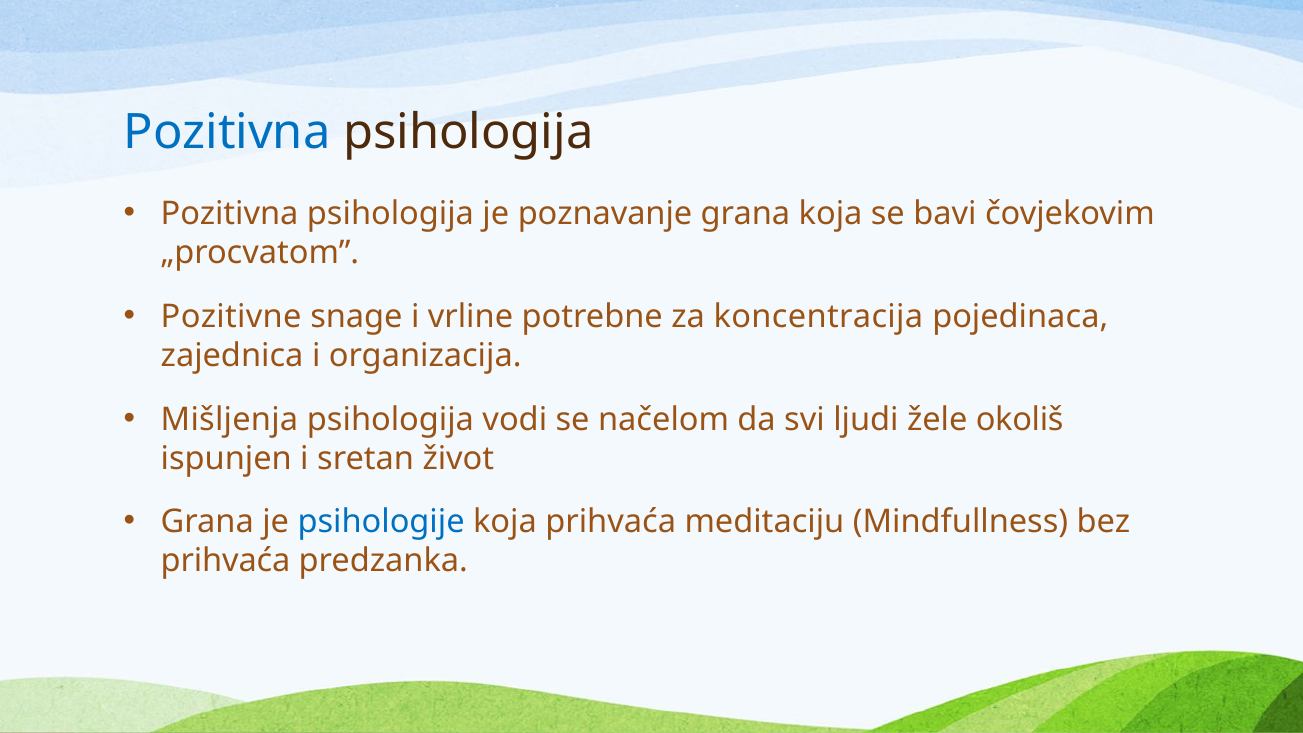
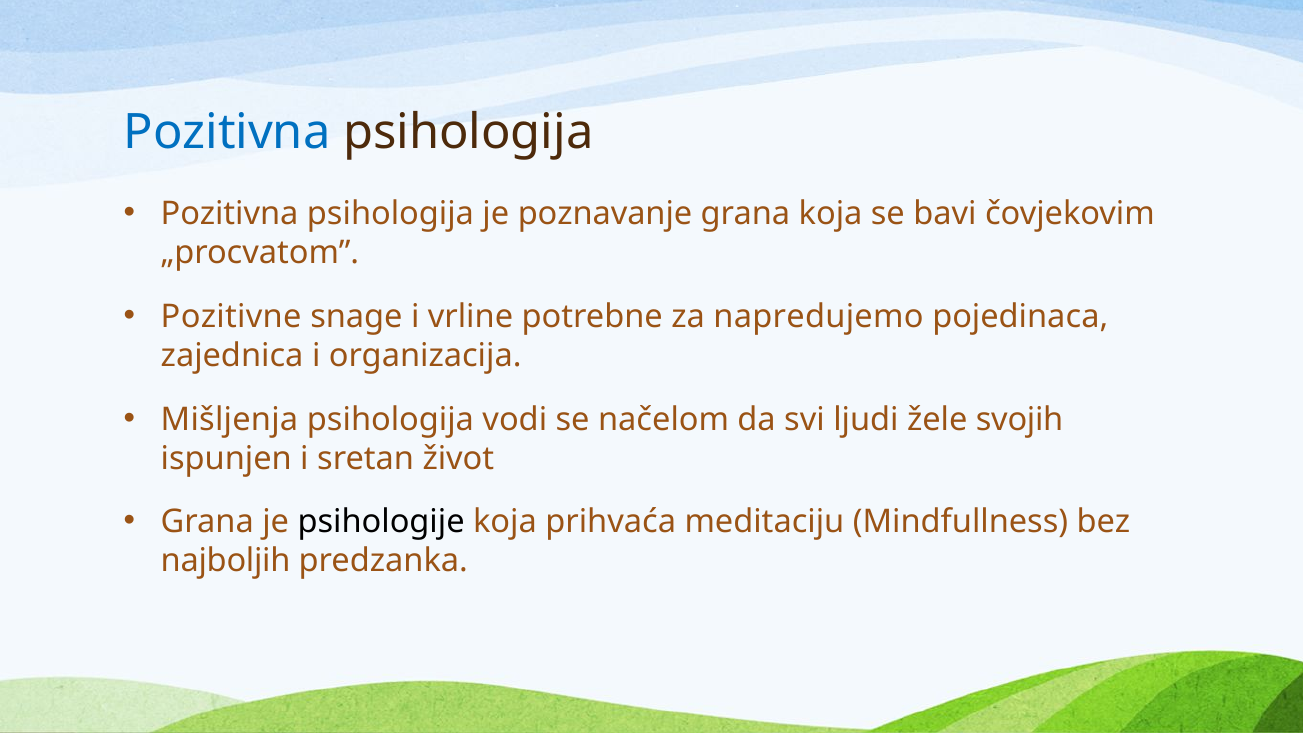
koncentracija: koncentracija -> napredujemo
okoliš: okoliš -> svojih
psihologije colour: blue -> black
prihvaća at (226, 561): prihvaća -> najboljih
